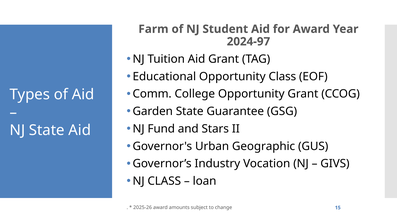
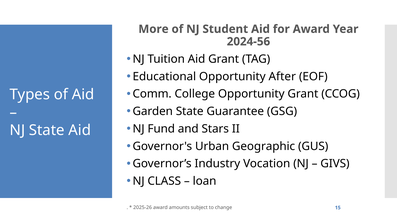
Farm: Farm -> More
2024-97: 2024-97 -> 2024-56
Opportunity Class: Class -> After
